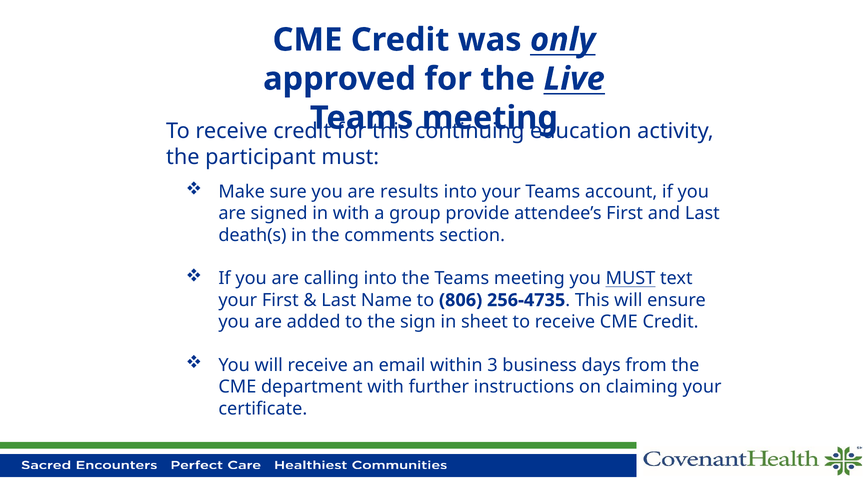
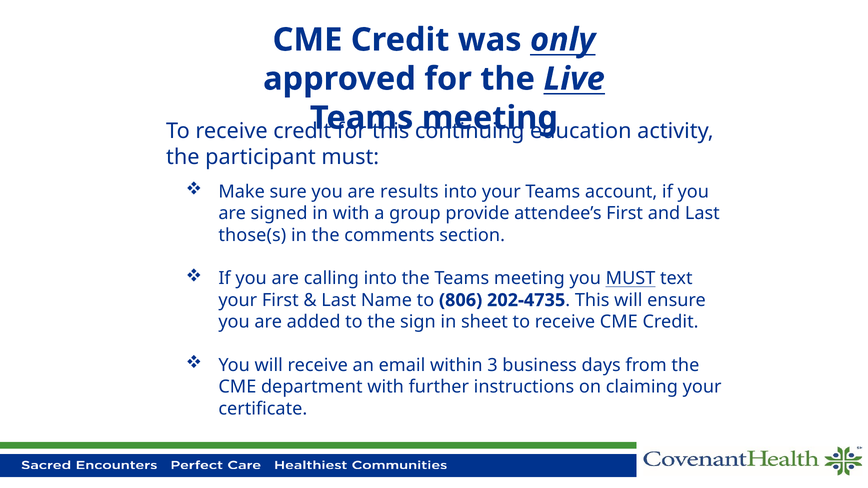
death(s: death(s -> those(s
256-4735: 256-4735 -> 202-4735
